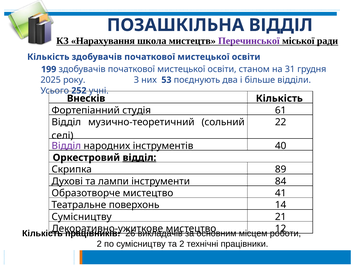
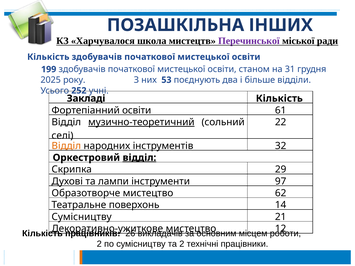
ВІДДІЛ at (281, 25): ВІДДІЛ -> ІНШИХ
Нарахування: Нарахування -> Харчувалося
Внесків: Внесків -> Закладі
Фортепіанний студія: студія -> освіти
музично-теоретичний underline: none -> present
Відділ at (66, 146) colour: purple -> orange
40: 40 -> 32
89: 89 -> 29
84: 84 -> 97
41: 41 -> 62
